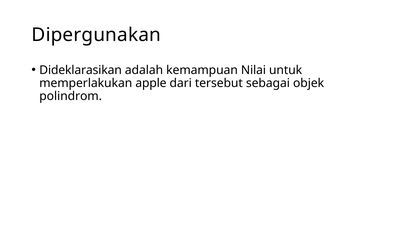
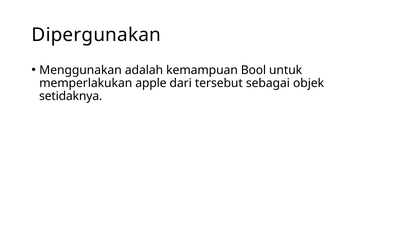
Dideklarasikan: Dideklarasikan -> Menggunakan
Nilai: Nilai -> Bool
polindrom: polindrom -> setidaknya
